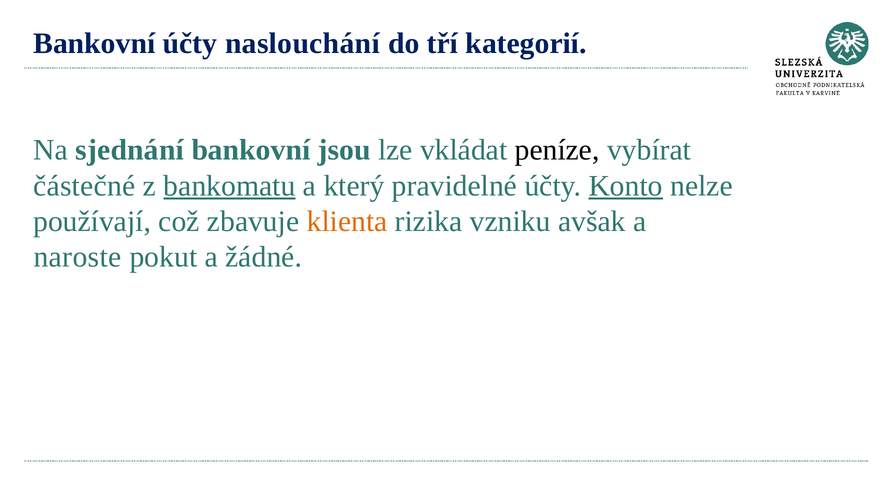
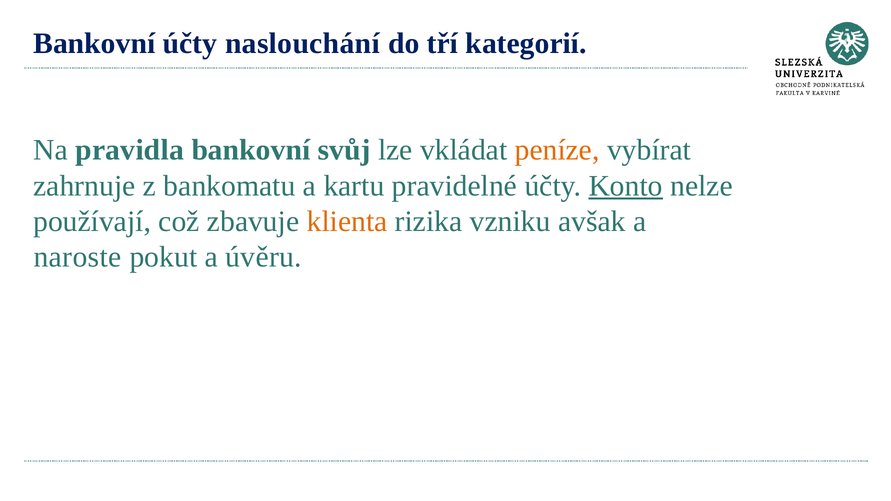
sjednání: sjednání -> pravidla
jsou: jsou -> svůj
peníze colour: black -> orange
částečné: částečné -> zahrnuje
bankomatu underline: present -> none
který: který -> kartu
žádné: žádné -> úvěru
